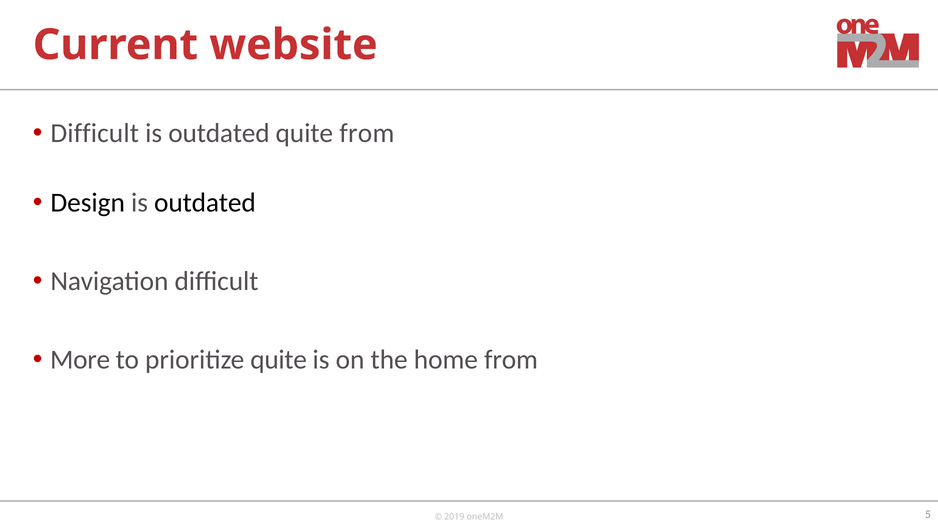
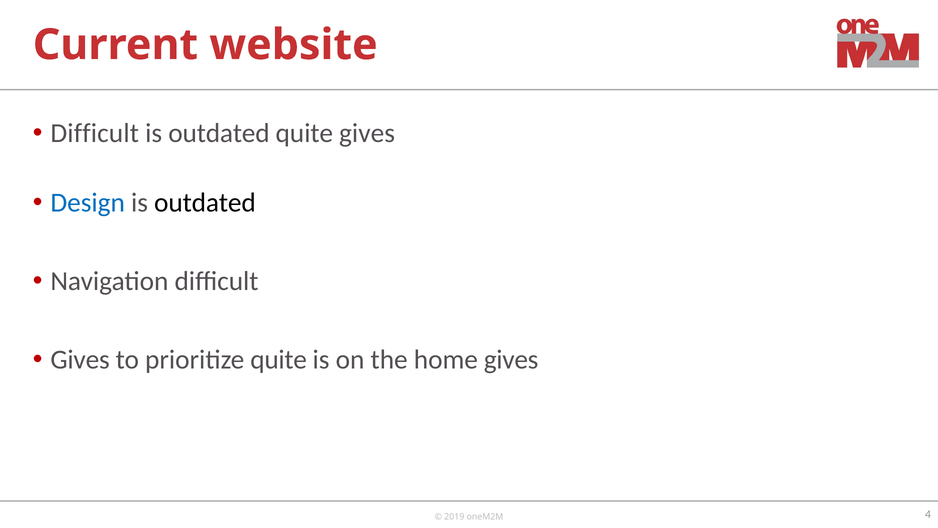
quite from: from -> gives
Design colour: black -> blue
More at (80, 360): More -> Gives
home from: from -> gives
5: 5 -> 4
